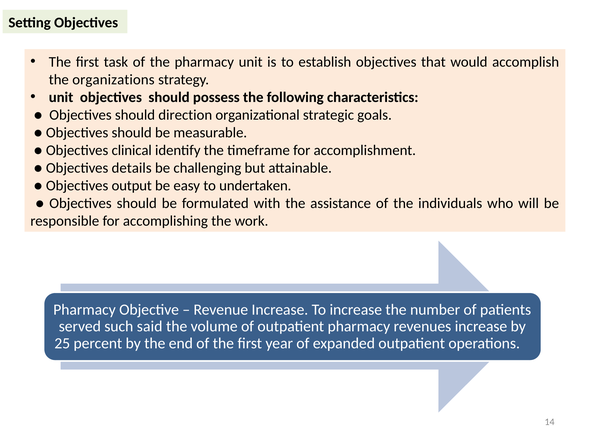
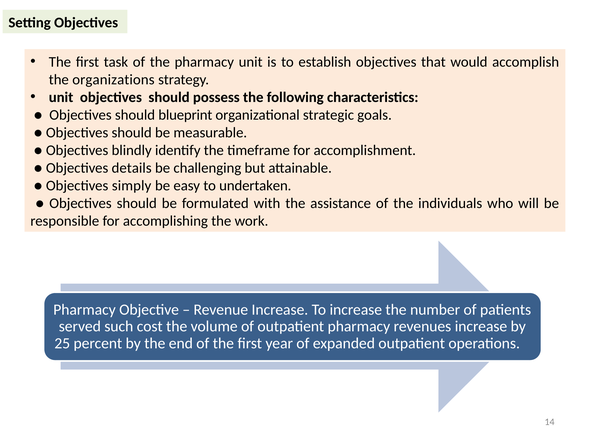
direction: direction -> blueprint
clinical: clinical -> blindly
output: output -> simply
said: said -> cost
